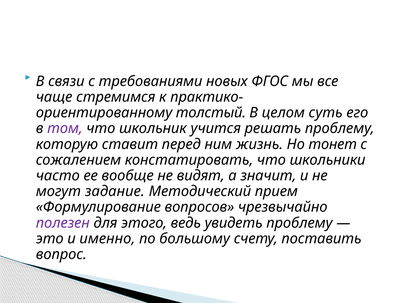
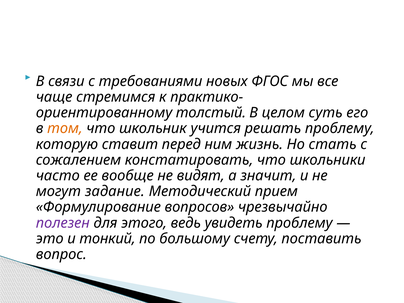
том colour: purple -> orange
тонет: тонет -> стать
именно: именно -> тонкий
